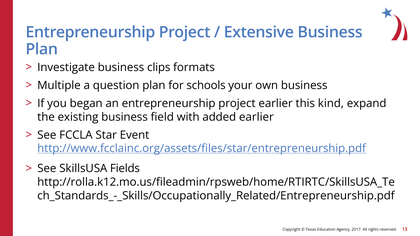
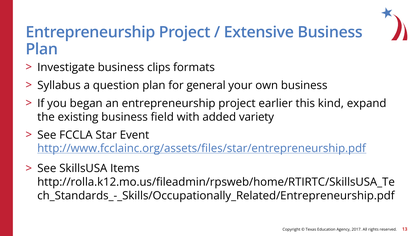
Multiple: Multiple -> Syllabus
schools: schools -> general
added earlier: earlier -> variety
Fields: Fields -> Items
